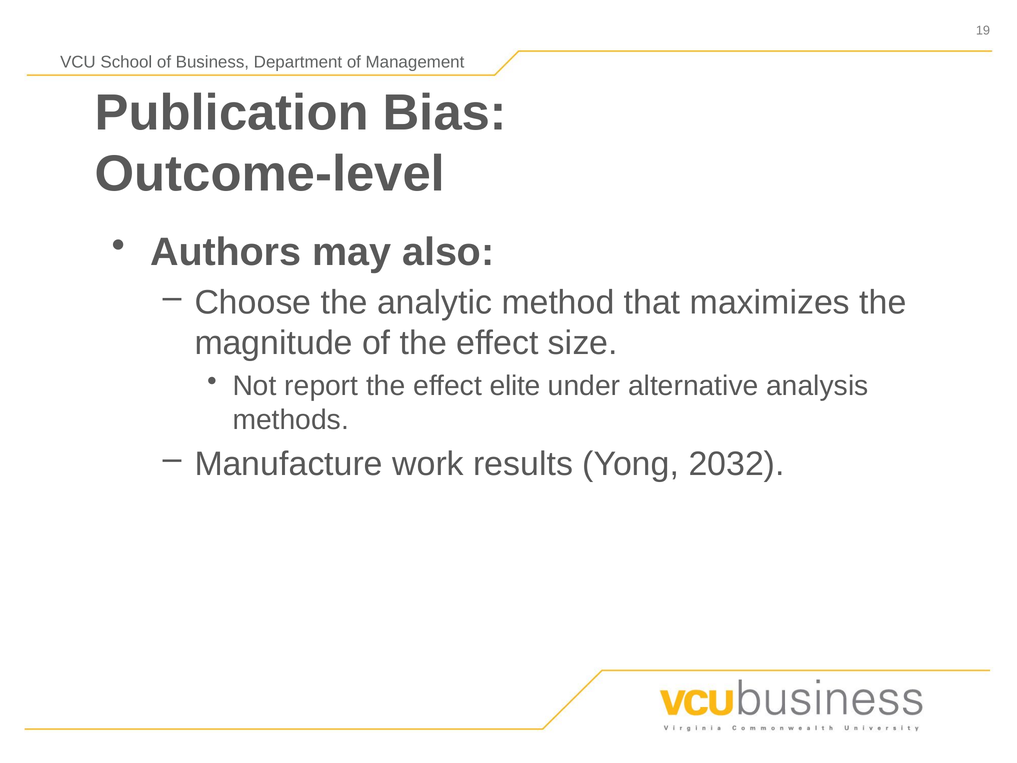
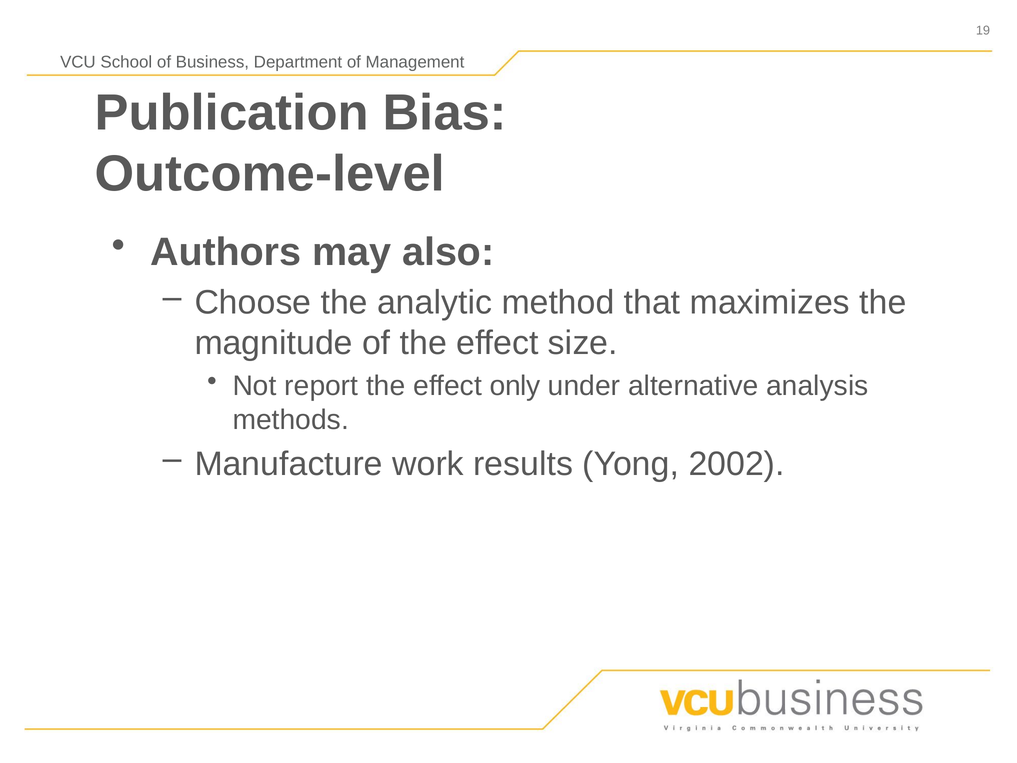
elite: elite -> only
2032: 2032 -> 2002
